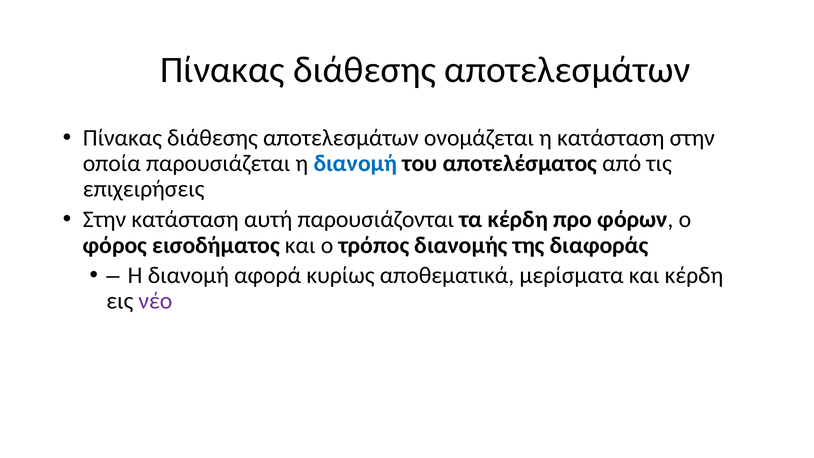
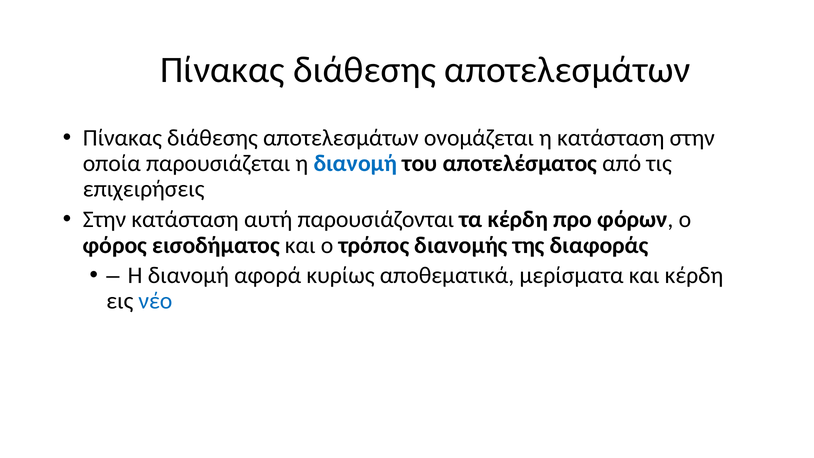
νέο colour: purple -> blue
